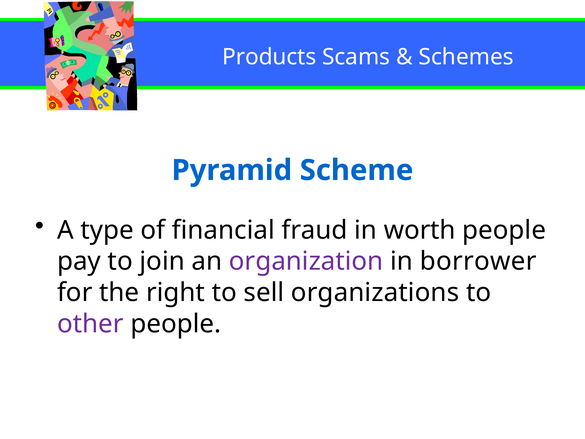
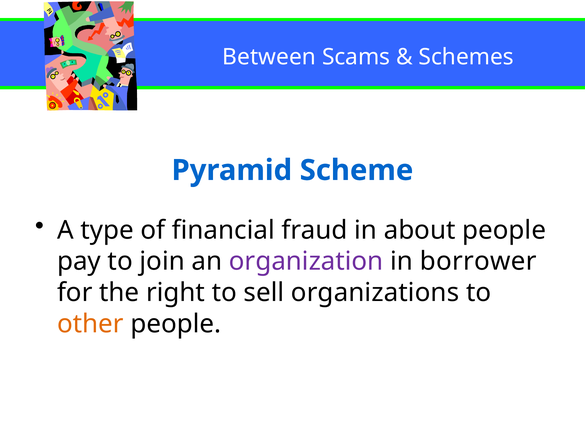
Products: Products -> Between
worth: worth -> about
other colour: purple -> orange
